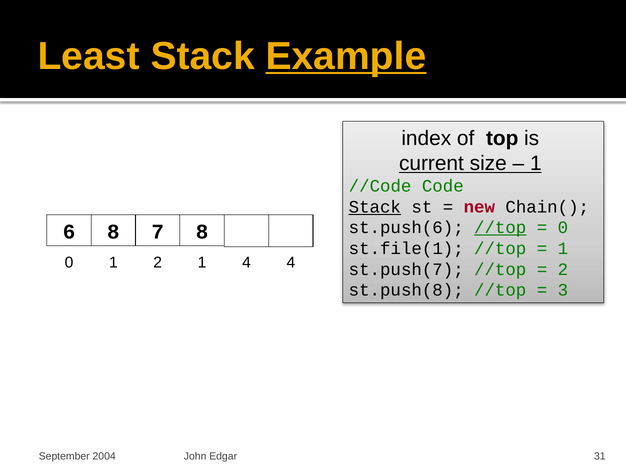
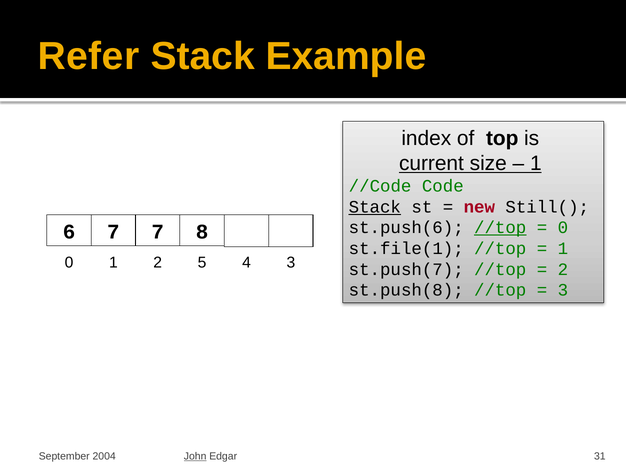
Least: Least -> Refer
Example underline: present -> none
Chain(: Chain( -> Still(
6 8: 8 -> 7
2 1: 1 -> 5
4 4: 4 -> 3
John underline: none -> present
